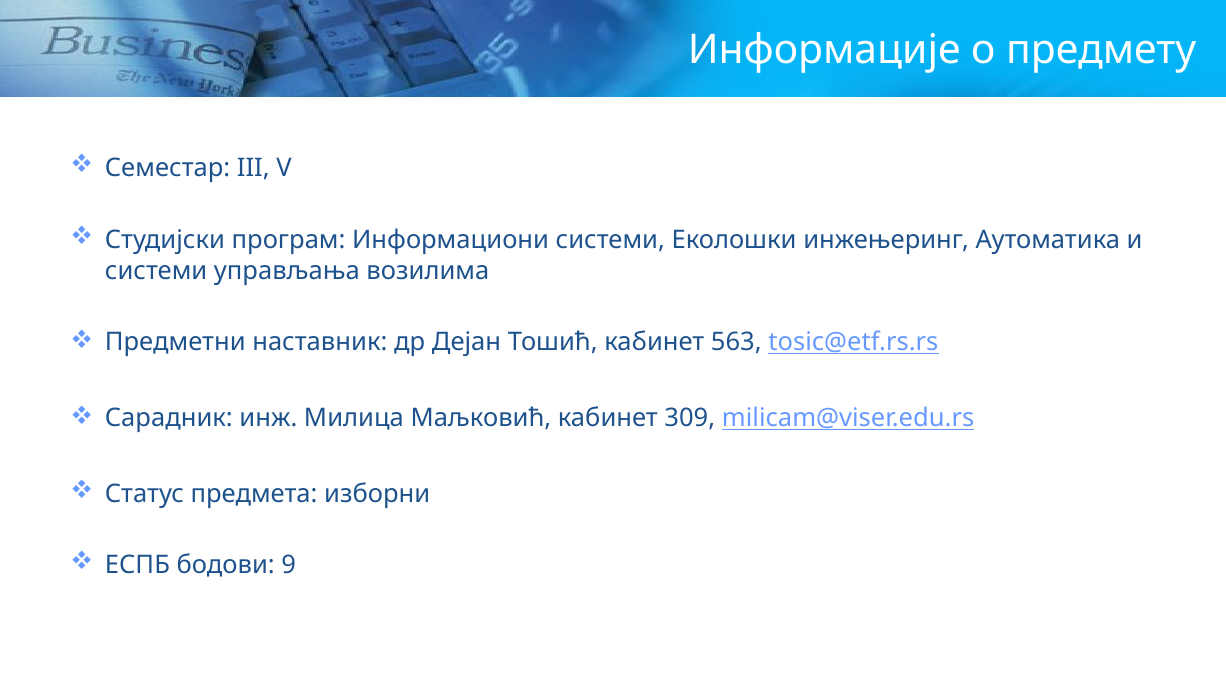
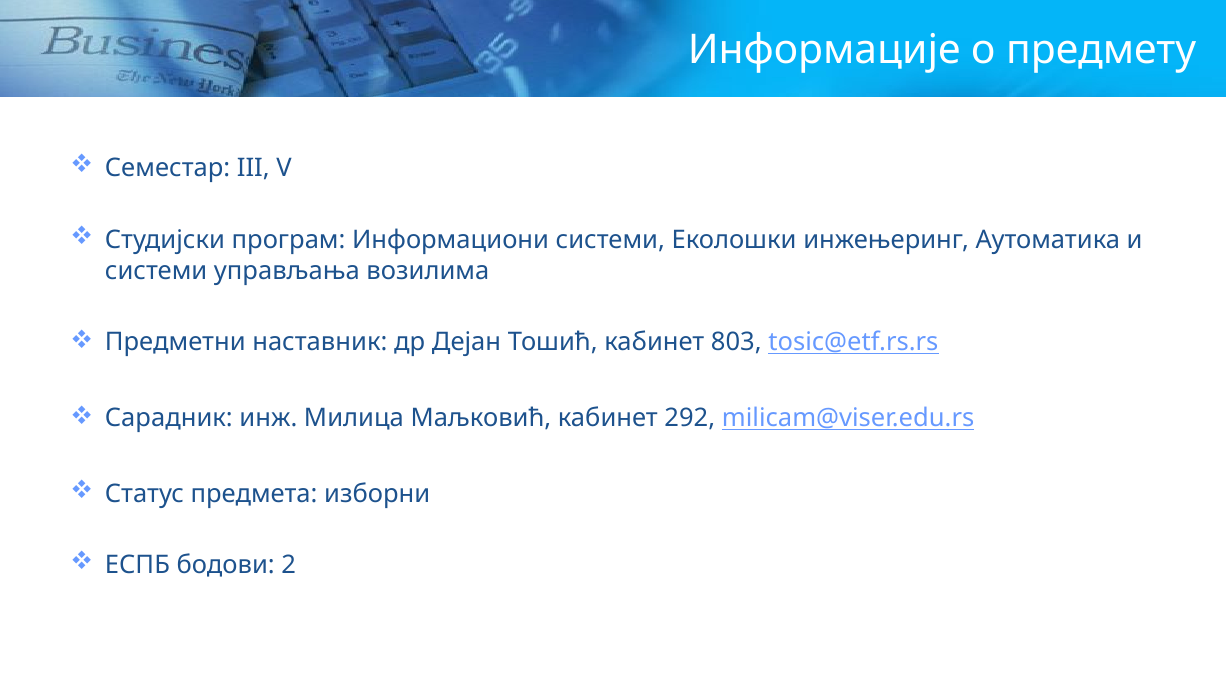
563: 563 -> 803
309: 309 -> 292
9: 9 -> 2
